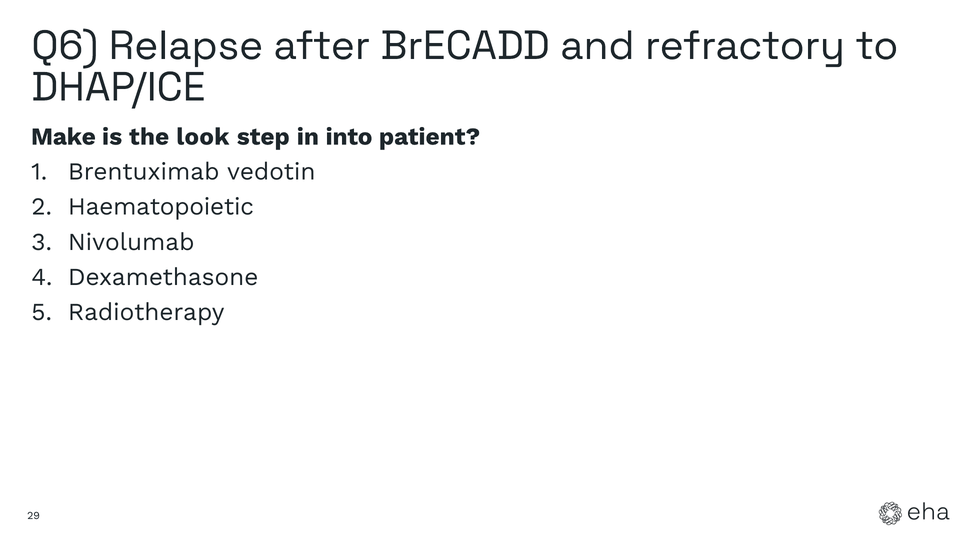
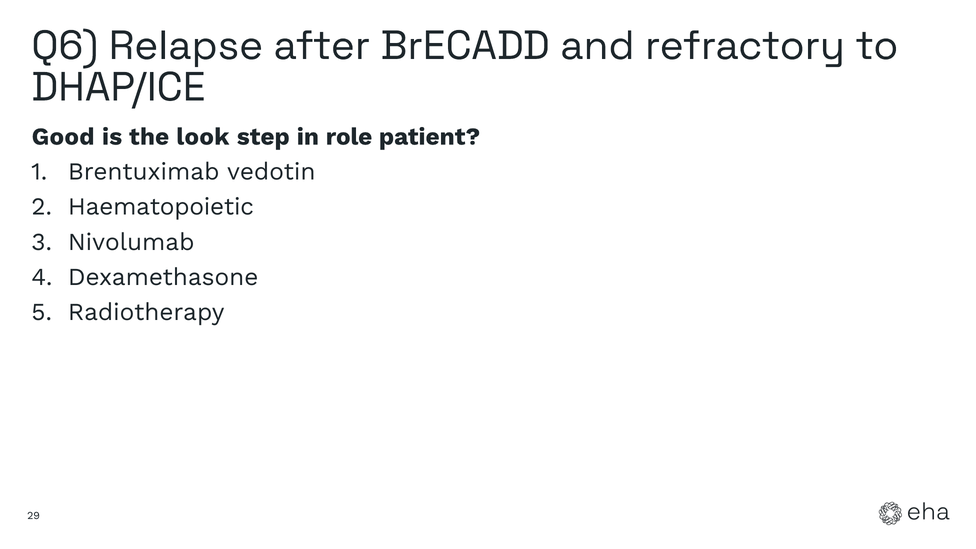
Make: Make -> Good
into: into -> role
